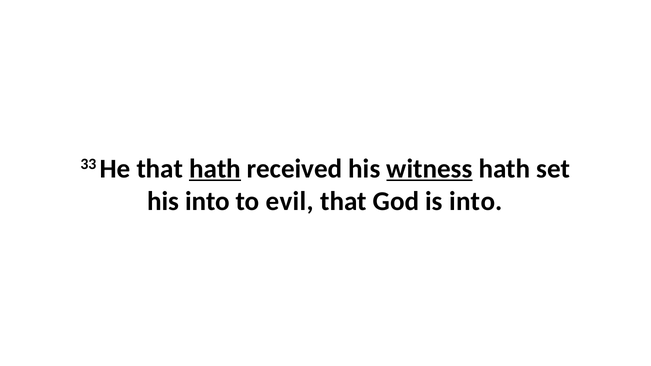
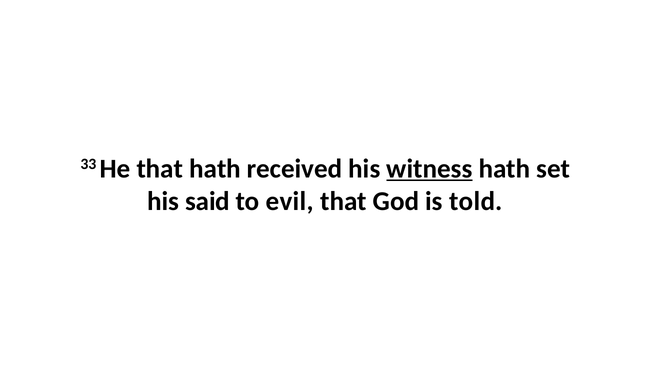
hath at (215, 169) underline: present -> none
his into: into -> said
is into: into -> told
